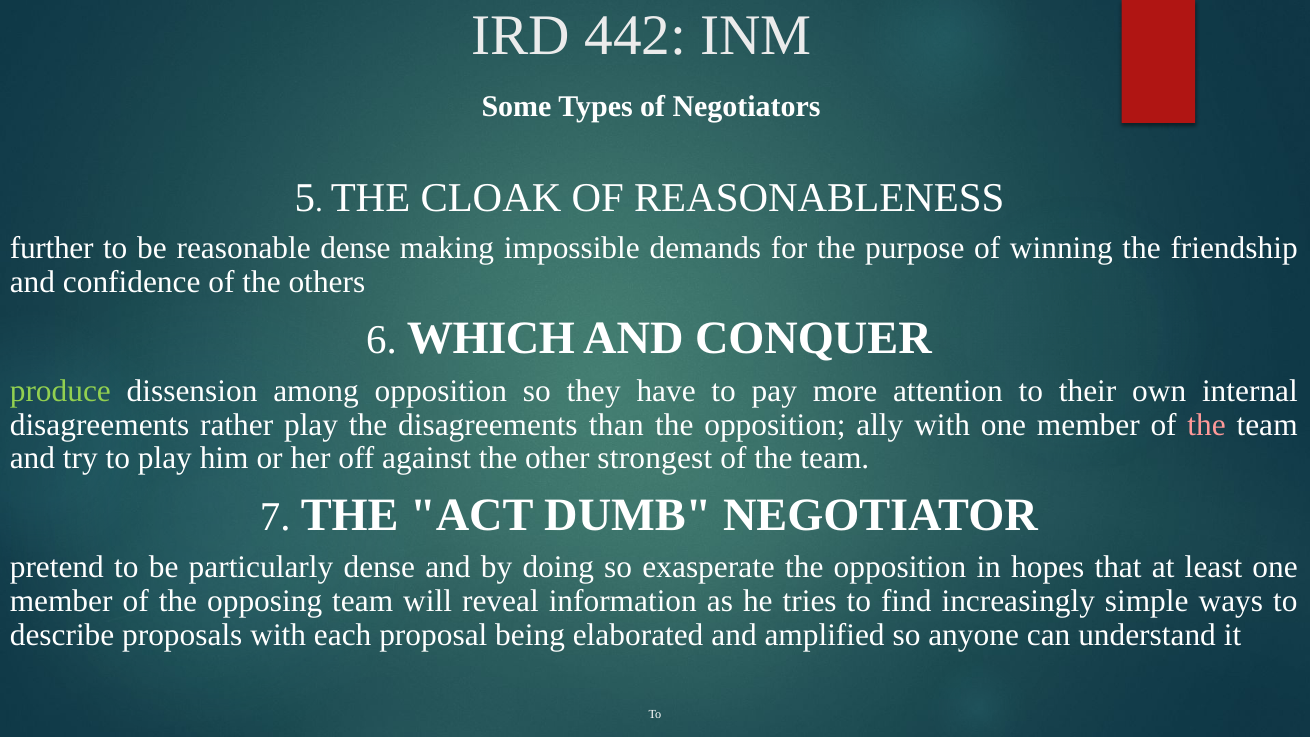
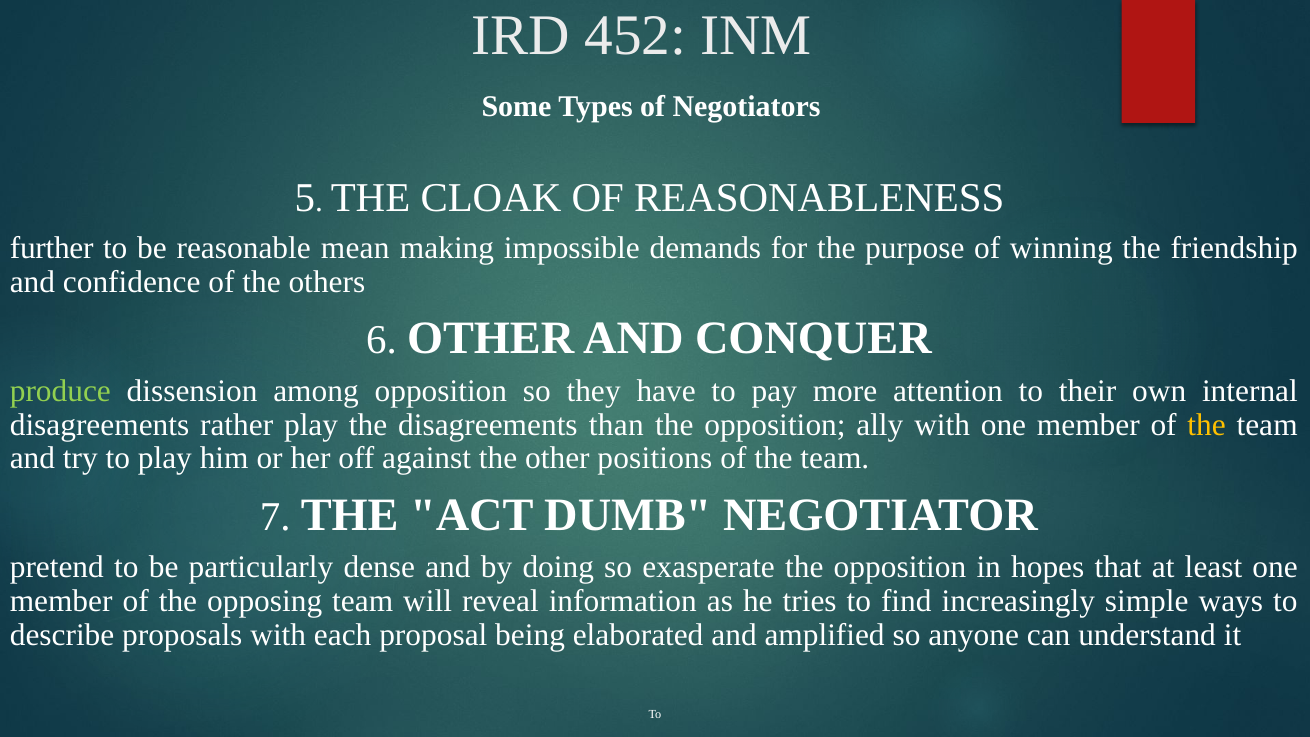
442: 442 -> 452
reasonable dense: dense -> mean
6 WHICH: WHICH -> OTHER
the at (1207, 425) colour: pink -> yellow
strongest: strongest -> positions
